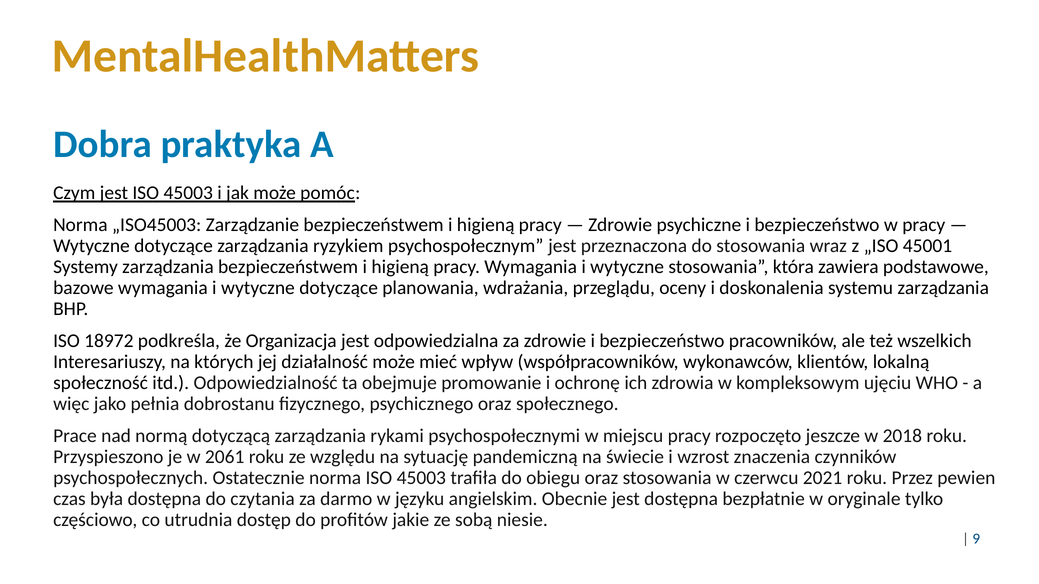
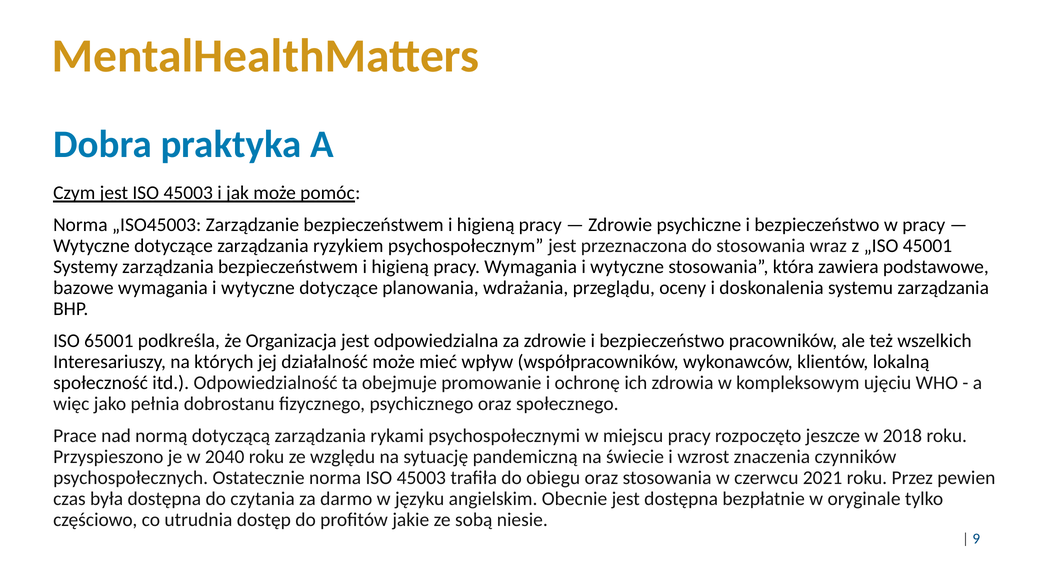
18972: 18972 -> 65001
2061: 2061 -> 2040
